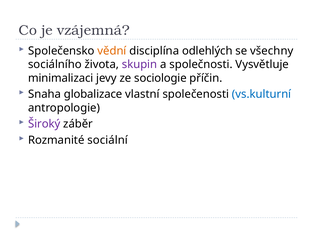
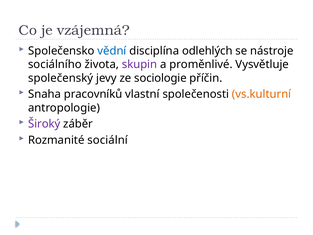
vědní colour: orange -> blue
všechny: všechny -> nástroje
společnosti: společnosti -> proměnlivé
minimalizaci: minimalizaci -> společenský
globalizace: globalizace -> pracovníků
vs.kulturní colour: blue -> orange
